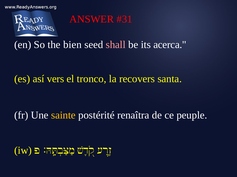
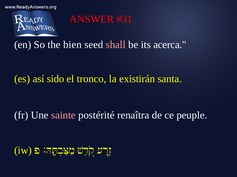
vers: vers -> sido
recovers: recovers -> existirán
sainte colour: yellow -> pink
